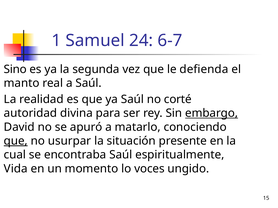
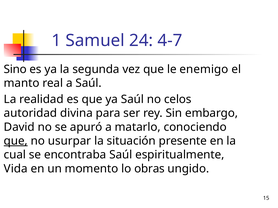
6-7: 6-7 -> 4-7
defienda: defienda -> enemigo
corté: corté -> celos
embargo underline: present -> none
voces: voces -> obras
